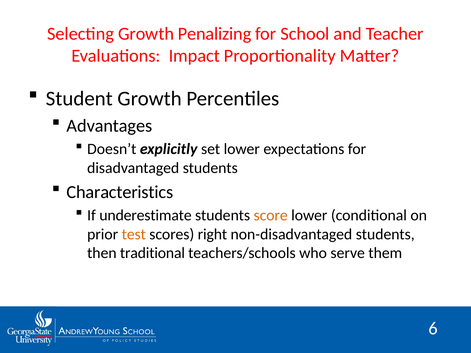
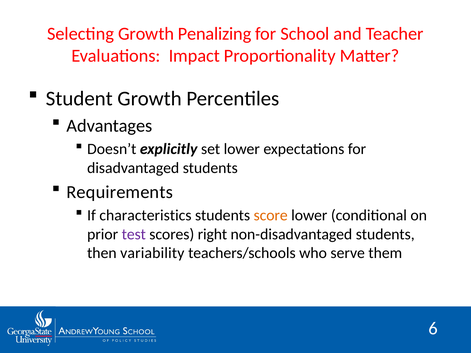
Characteristics: Characteristics -> Requirements
underestimate: underestimate -> characteristics
test colour: orange -> purple
traditional: traditional -> variability
